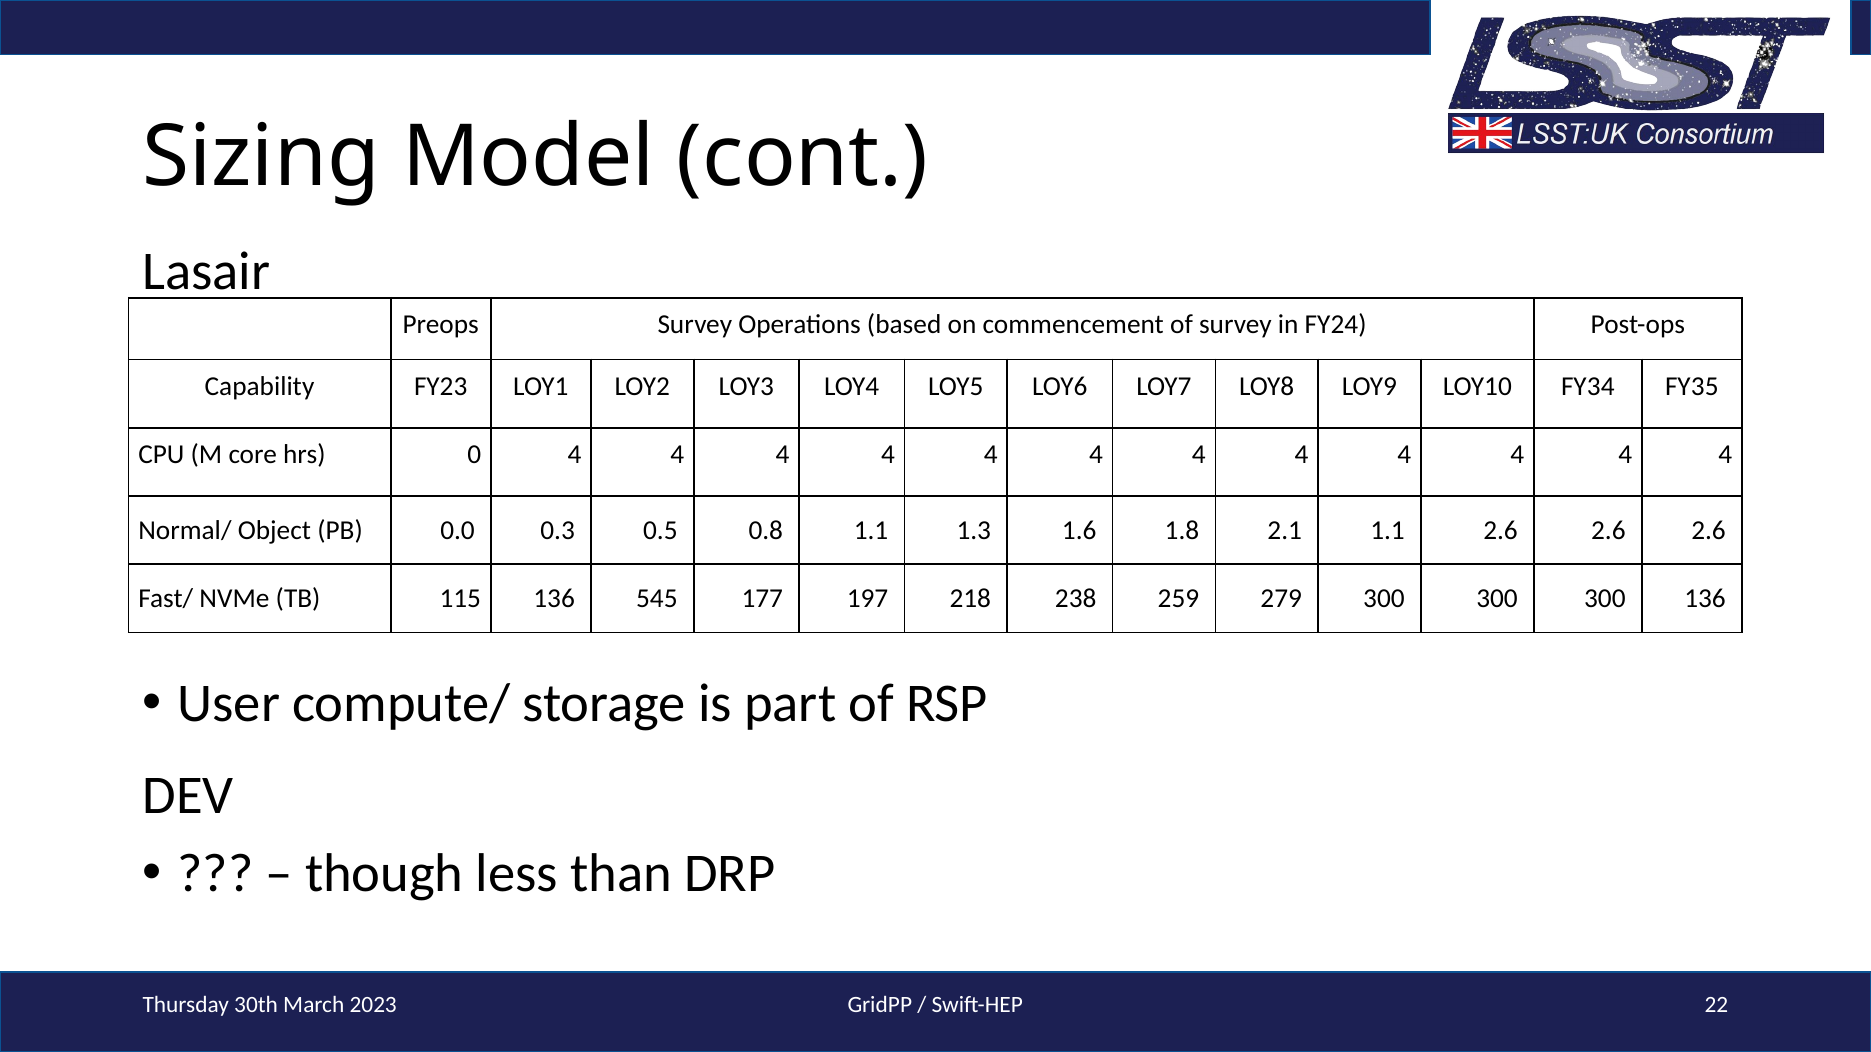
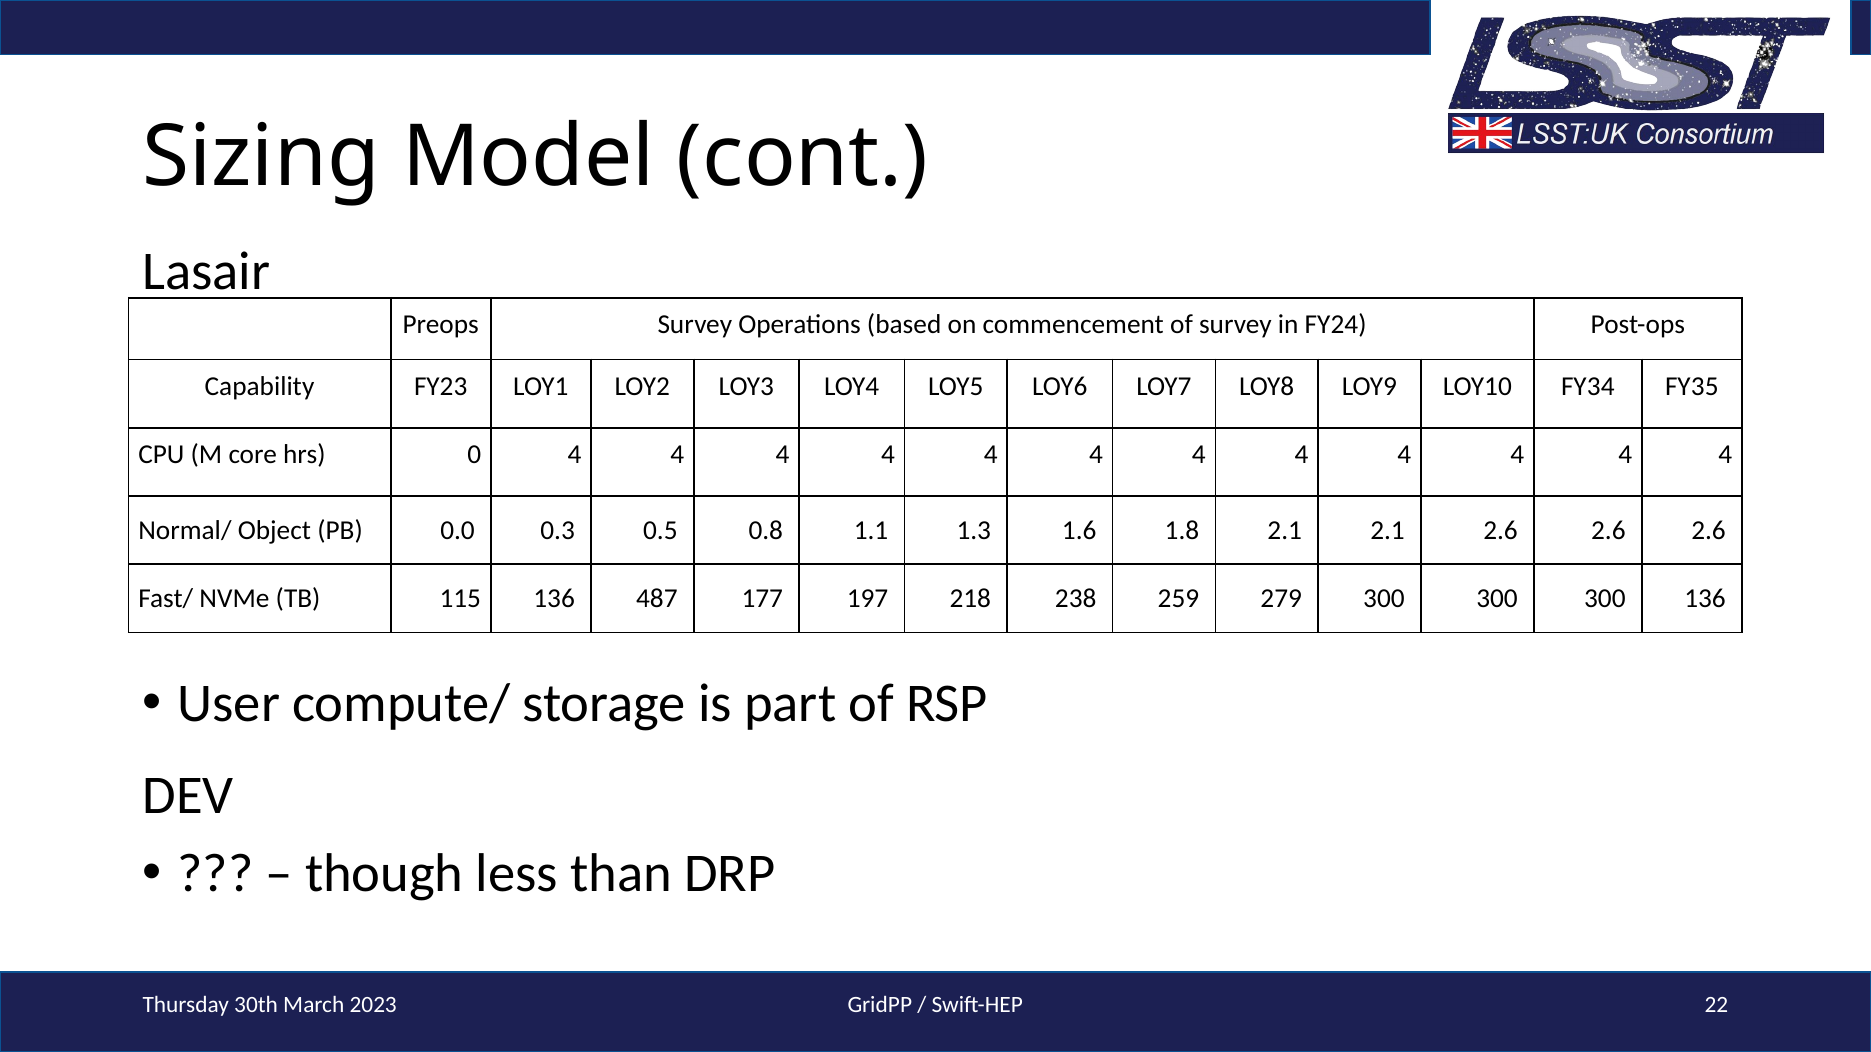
2.1 1.1: 1.1 -> 2.1
545: 545 -> 487
